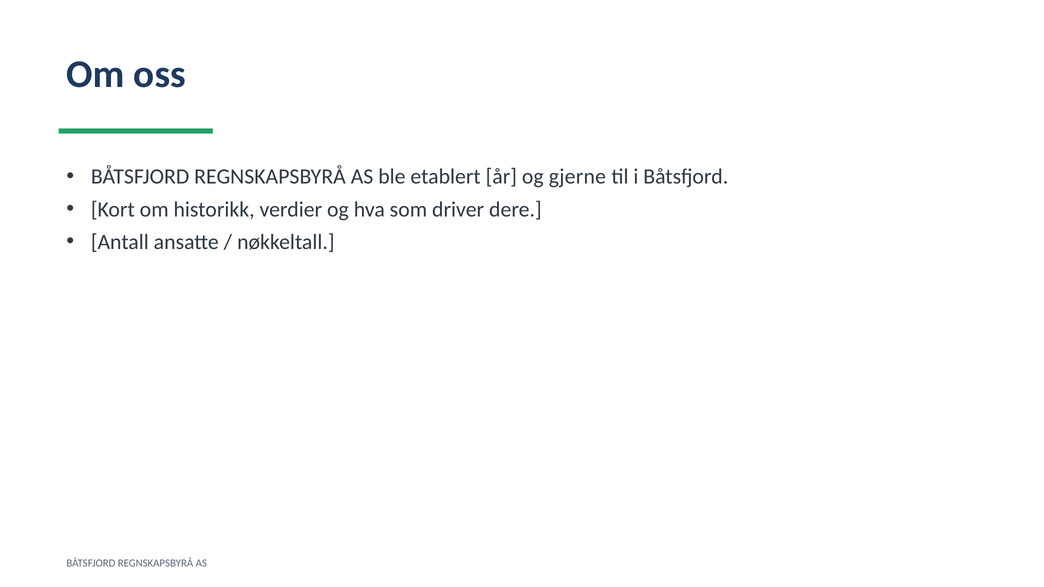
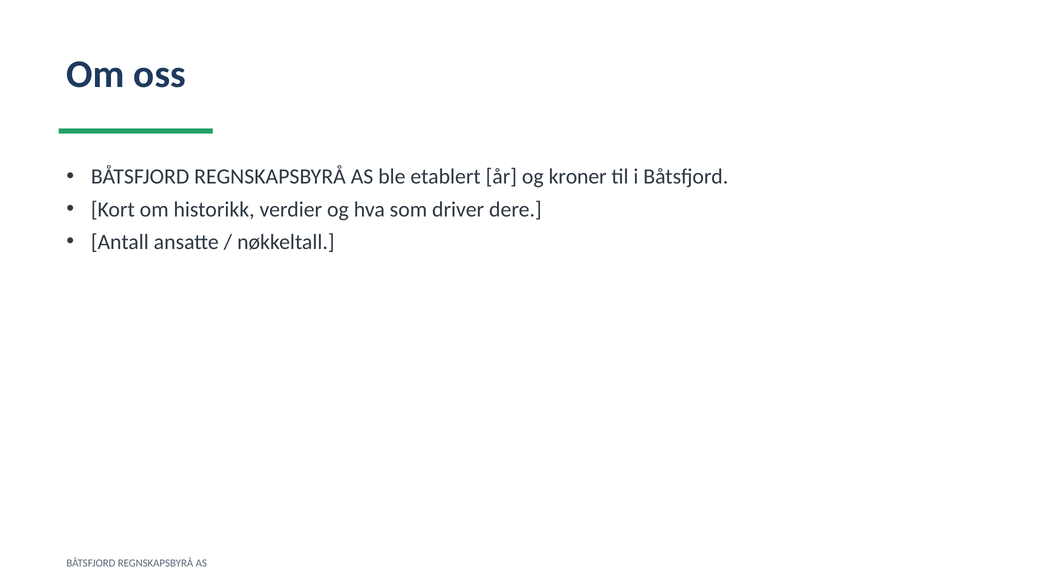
gjerne: gjerne -> kroner
